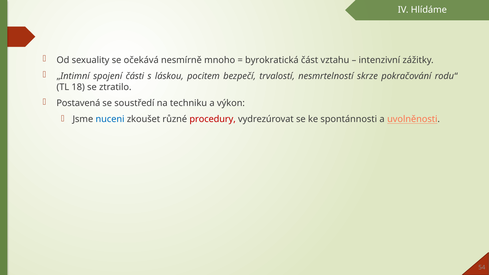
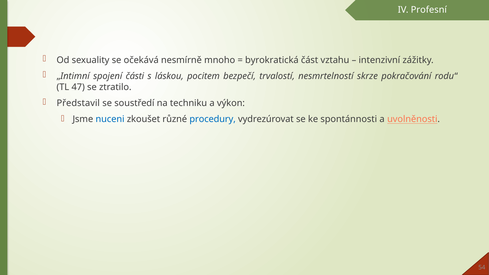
Hlídáme: Hlídáme -> Profesní
18: 18 -> 47
Postavená: Postavená -> Představil
procedury colour: red -> blue
